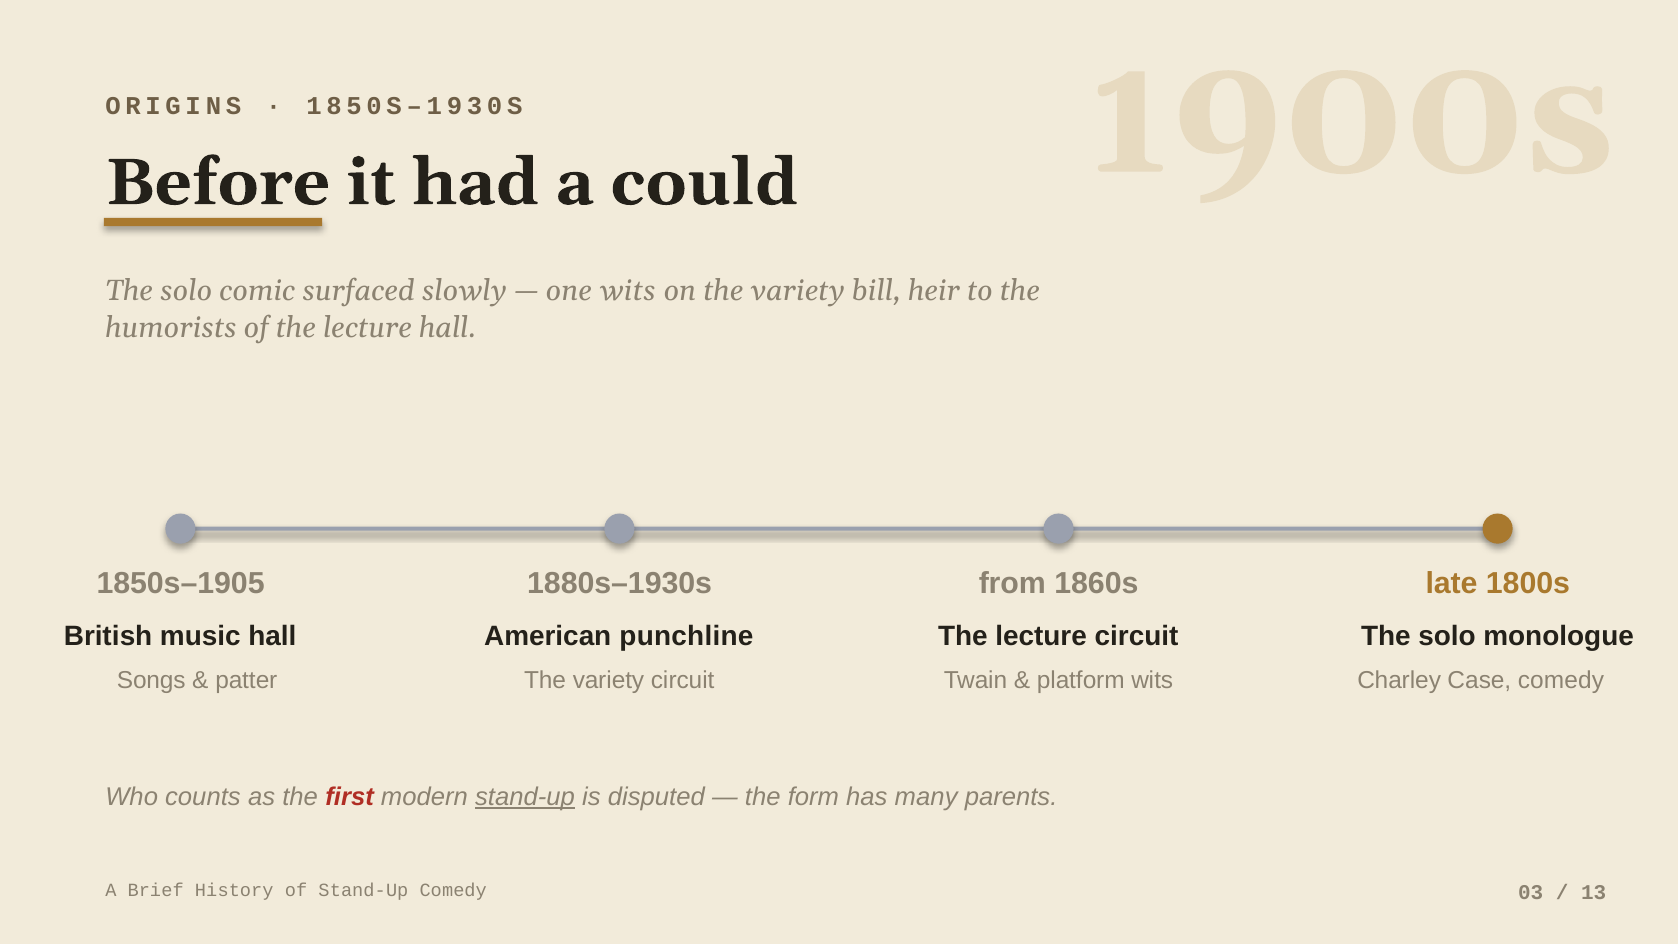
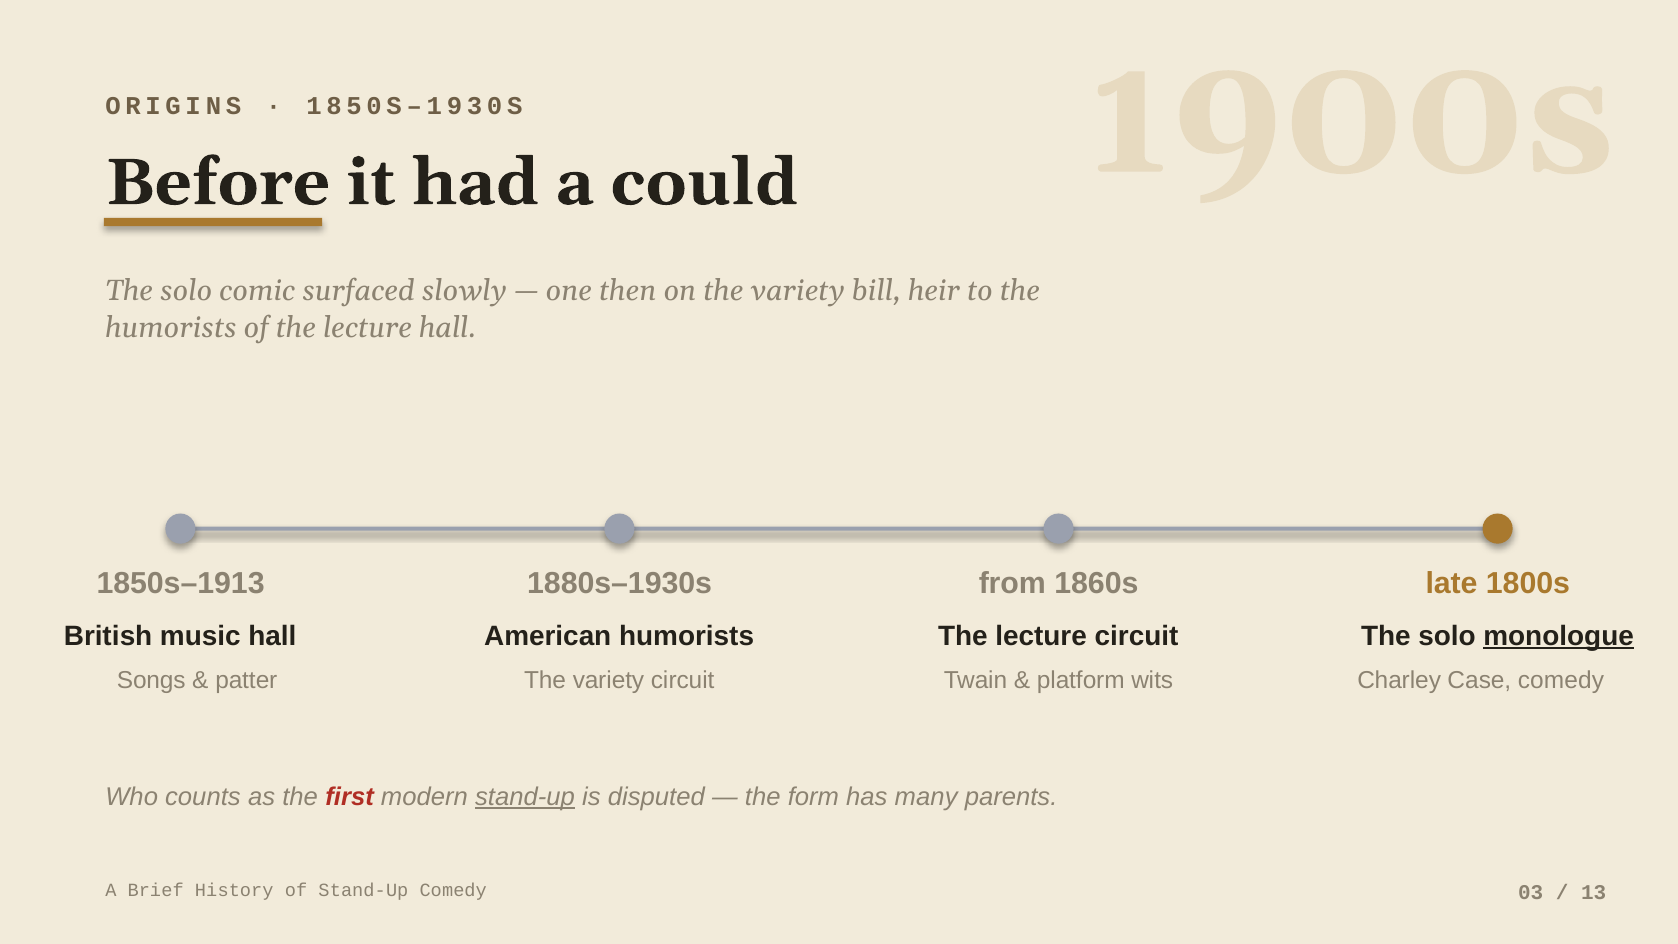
one wits: wits -> then
1850s–1905: 1850s–1905 -> 1850s–1913
American punchline: punchline -> humorists
monologue underline: none -> present
